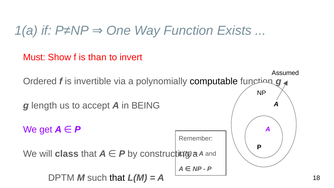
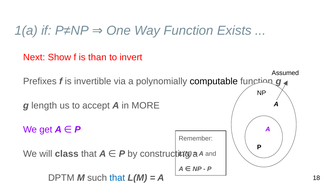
Must: Must -> Next
Ordered: Ordered -> Prefixes
BEING: BEING -> MORE
that at (117, 178) colour: black -> blue
